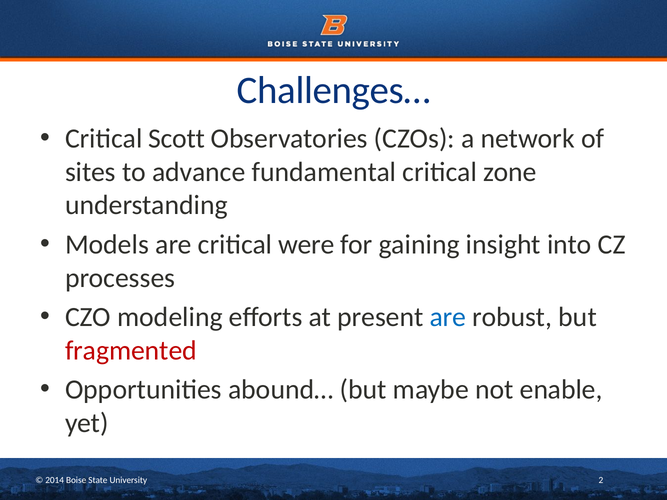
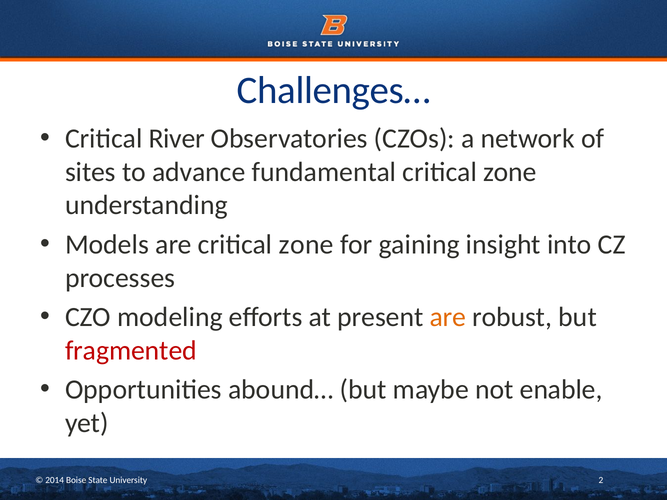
Scott: Scott -> River
are critical were: were -> zone
are at (448, 317) colour: blue -> orange
